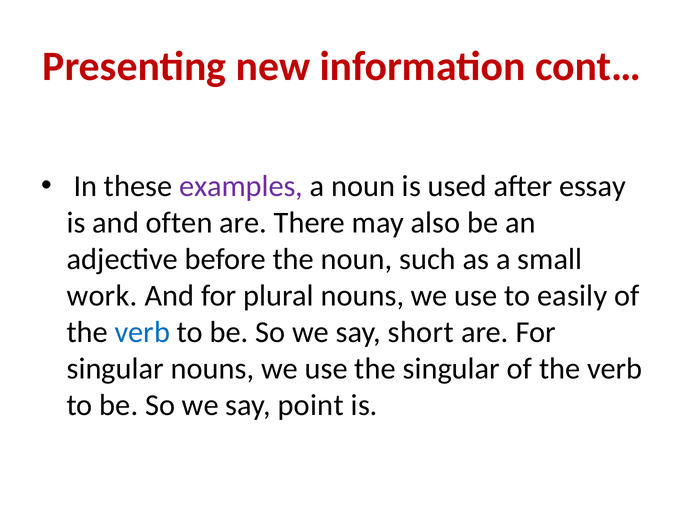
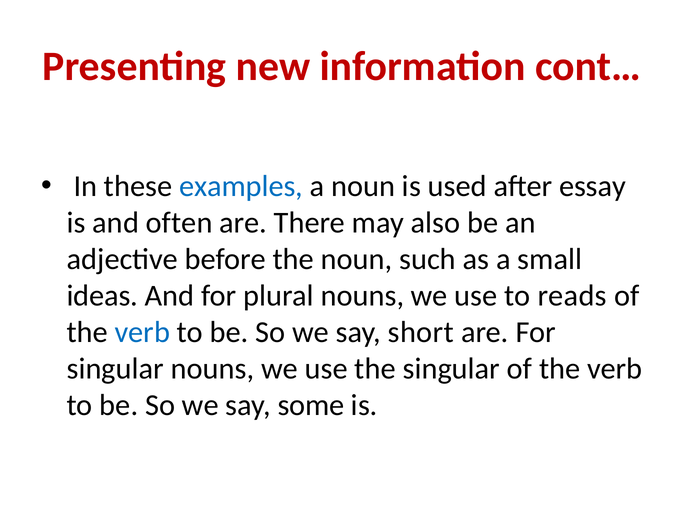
examples colour: purple -> blue
work: work -> ideas
easily: easily -> reads
point: point -> some
